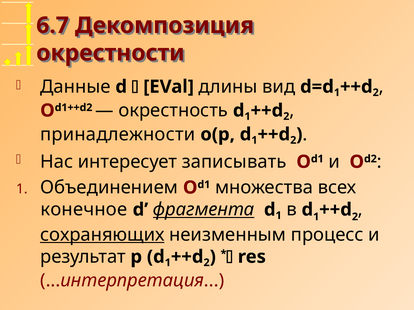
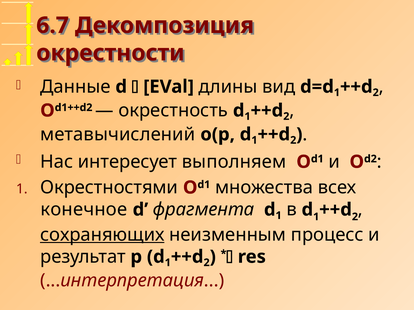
принадлежности: принадлежности -> метавычислений
записывать: записывать -> выполняем
Объединением: Объединением -> Окрестностями
фрагмента underline: present -> none
